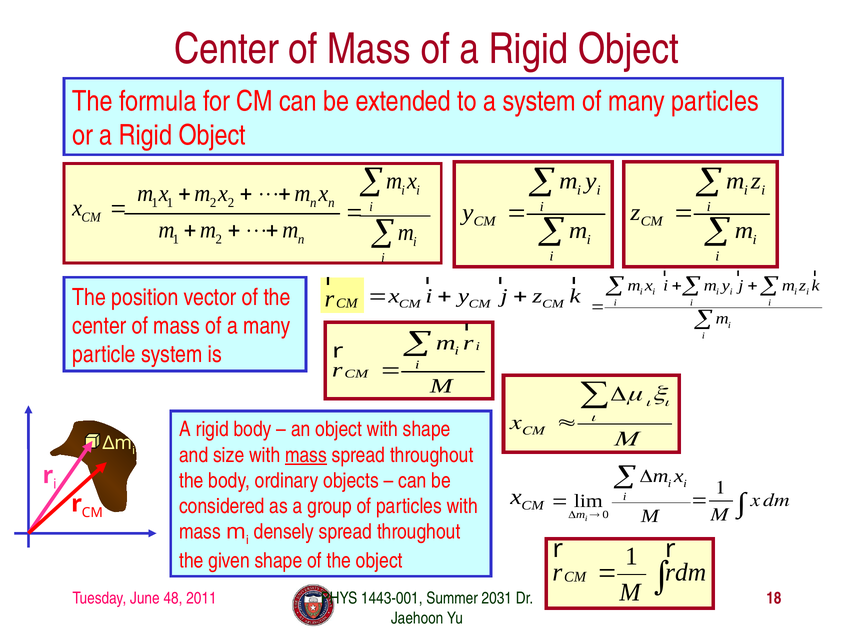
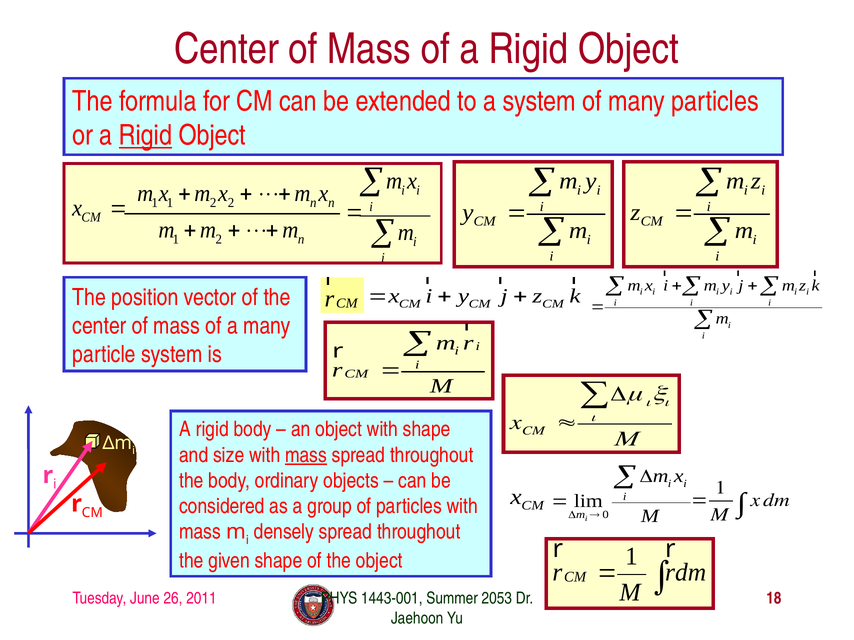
Rigid at (145, 136) underline: none -> present
48: 48 -> 26
2031: 2031 -> 2053
